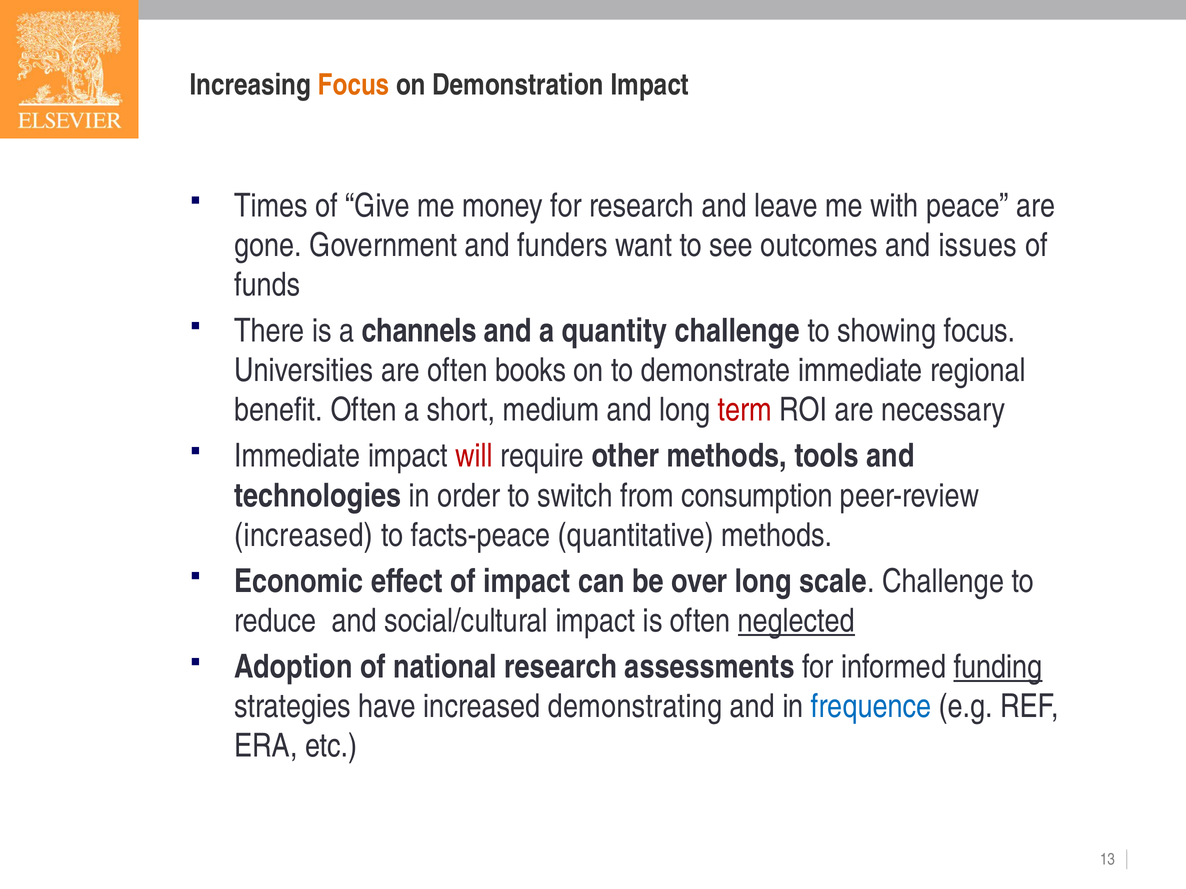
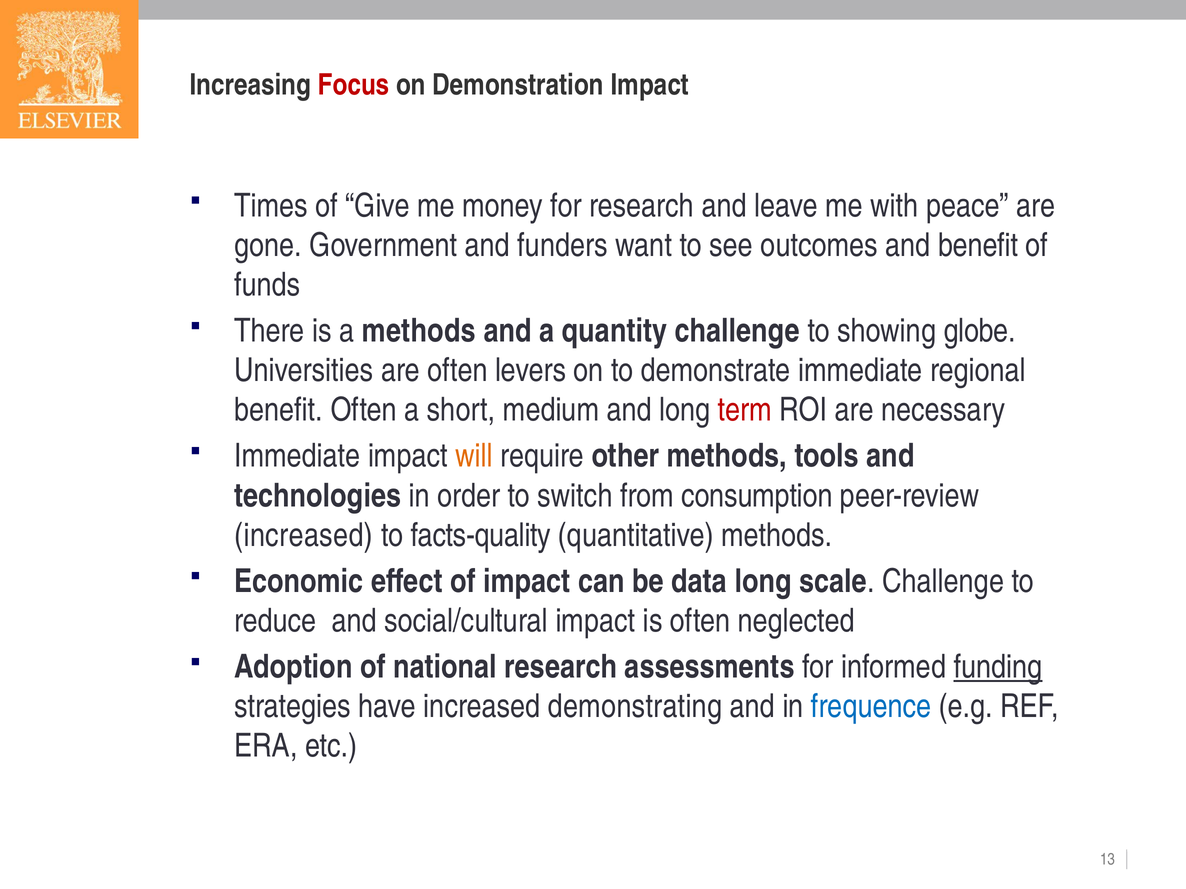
Focus at (354, 85) colour: orange -> red
and issues: issues -> benefit
a channels: channels -> methods
showing focus: focus -> globe
books: books -> levers
will colour: red -> orange
facts-peace: facts-peace -> facts-quality
over: over -> data
neglected underline: present -> none
